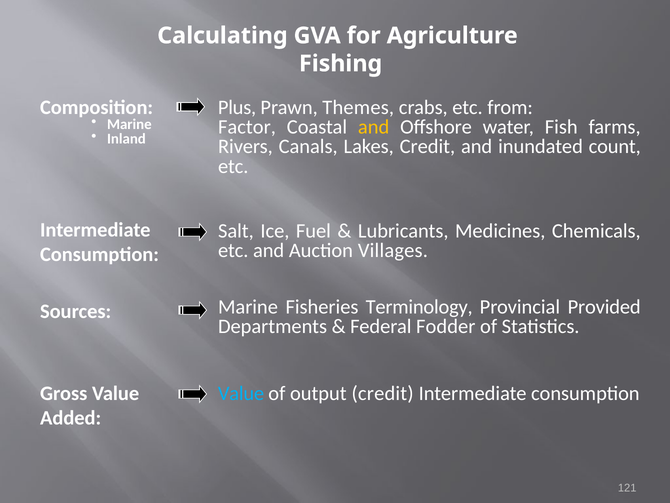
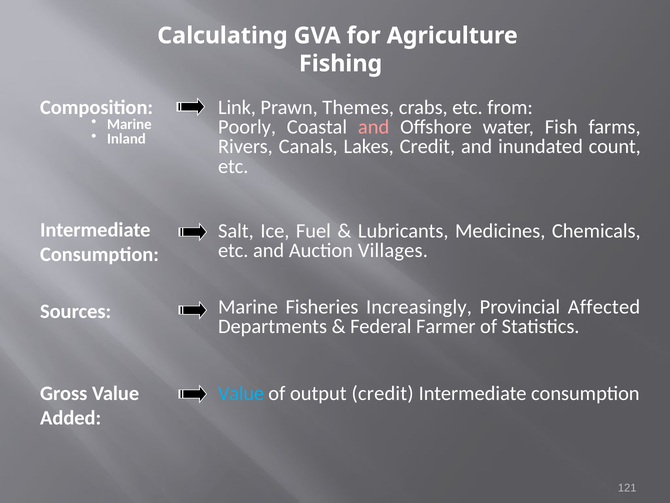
Plus: Plus -> Link
Factor: Factor -> Poorly
and at (374, 127) colour: yellow -> pink
Terminology: Terminology -> Increasingly
Provided: Provided -> Affected
Fodder: Fodder -> Farmer
